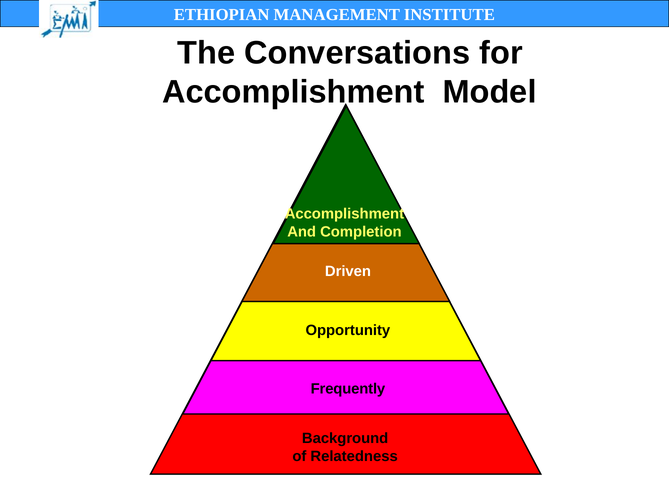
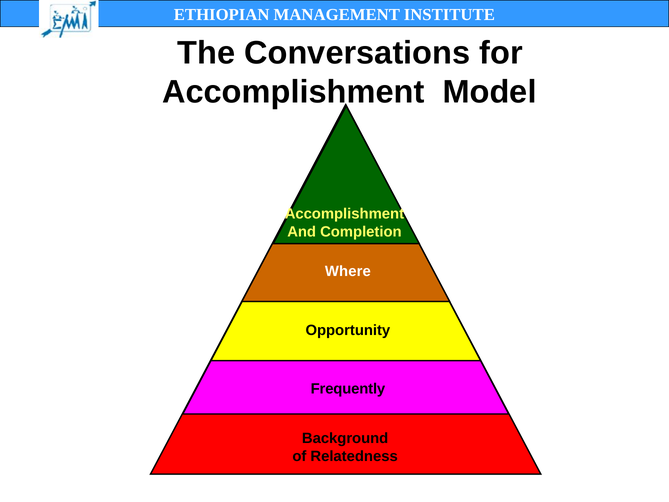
Driven: Driven -> Where
